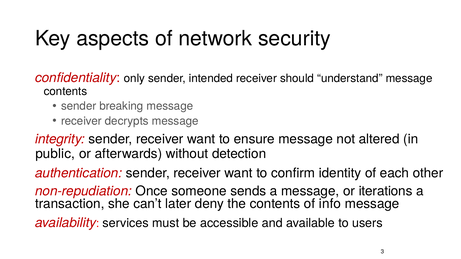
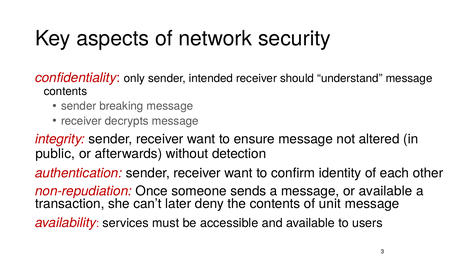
or iterations: iterations -> available
info: info -> unit
